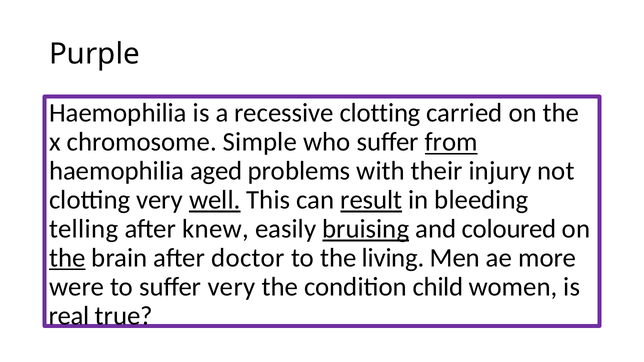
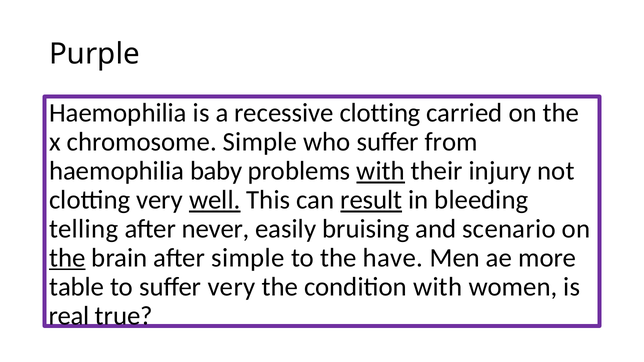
from underline: present -> none
aged: aged -> baby
with at (381, 171) underline: none -> present
knew: knew -> never
bruising underline: present -> none
coloured: coloured -> scenario
after doctor: doctor -> simple
living: living -> have
were: were -> table
condition child: child -> with
